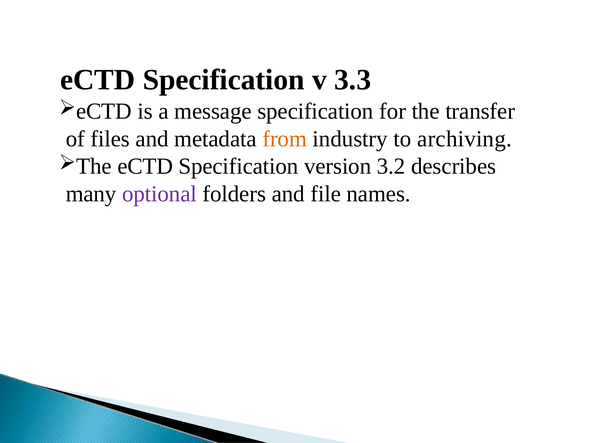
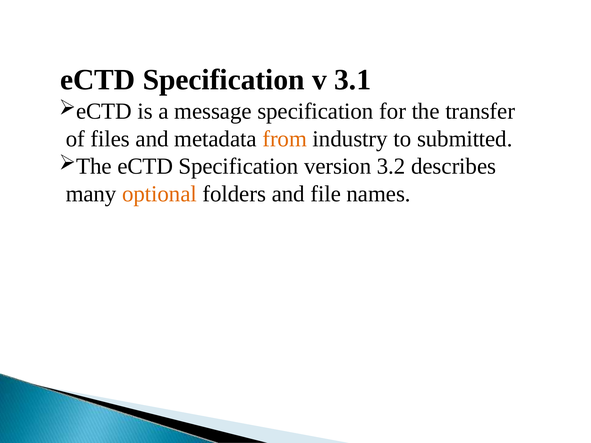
3.3: 3.3 -> 3.1
archiving: archiving -> submitted
optional colour: purple -> orange
